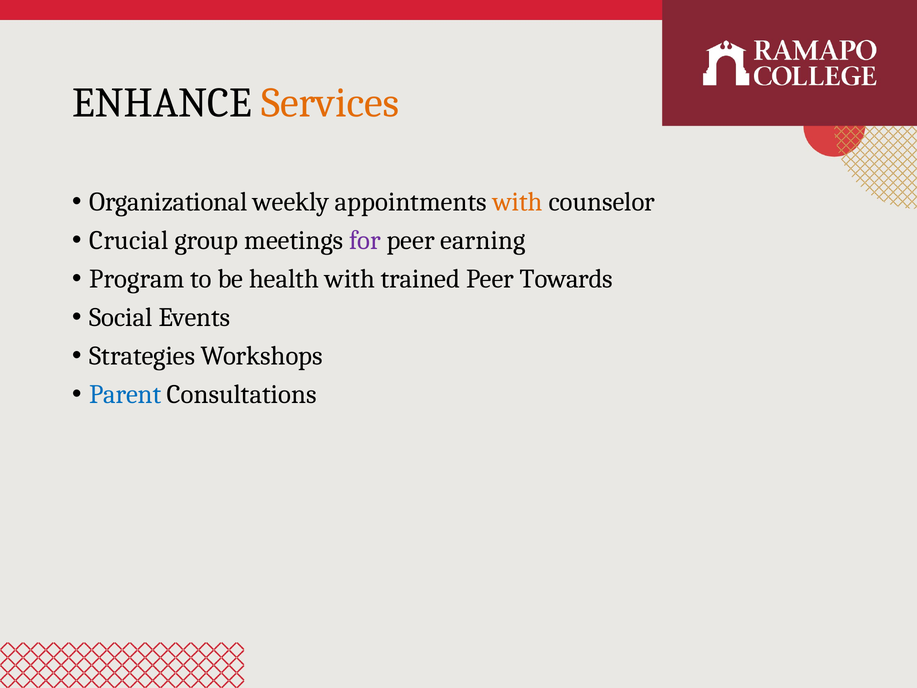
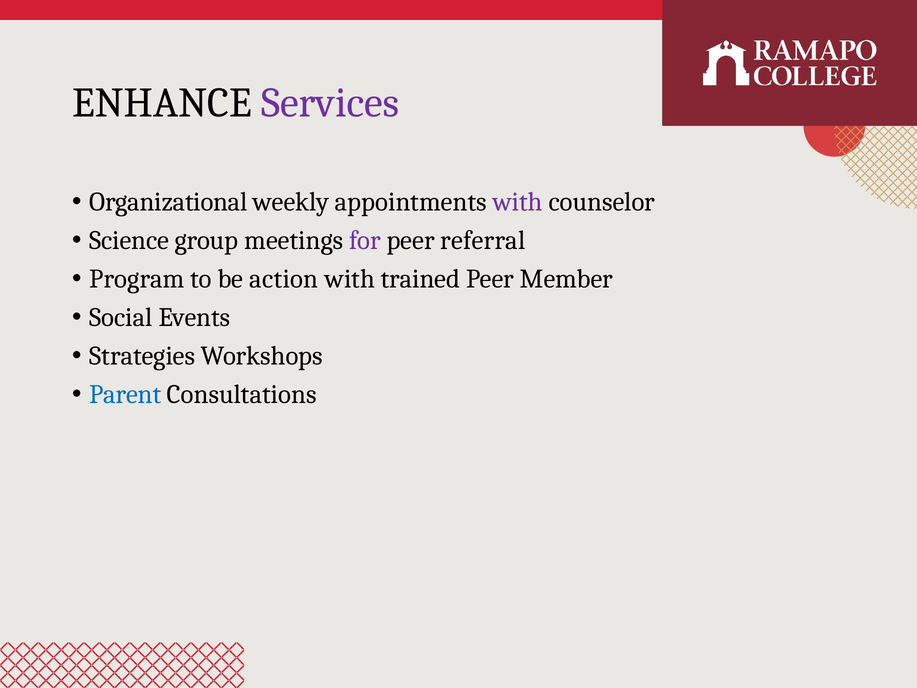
Services colour: orange -> purple
with at (518, 202) colour: orange -> purple
Crucial: Crucial -> Science
earning: earning -> referral
health: health -> action
Towards: Towards -> Member
